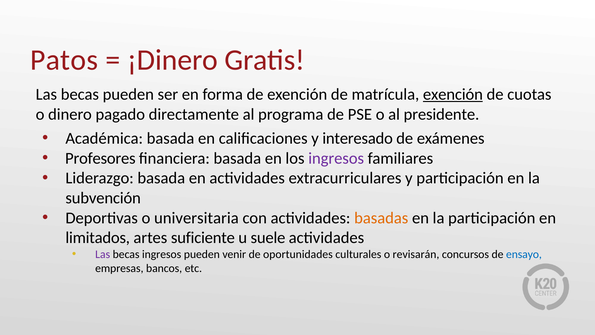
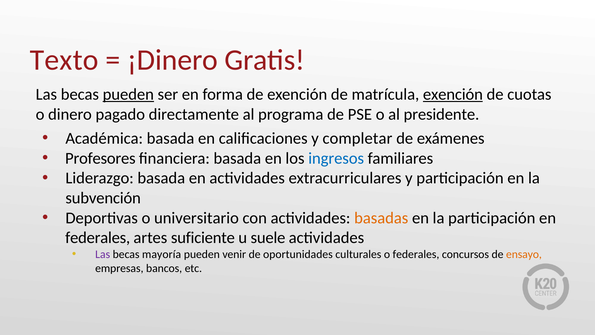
Patos: Patos -> Texto
pueden at (128, 94) underline: none -> present
interesado: interesado -> completar
ingresos at (336, 158) colour: purple -> blue
universitaria: universitaria -> universitario
limitados at (98, 238): limitados -> federales
becas ingresos: ingresos -> mayoría
o revisarán: revisarán -> federales
ensayo colour: blue -> orange
